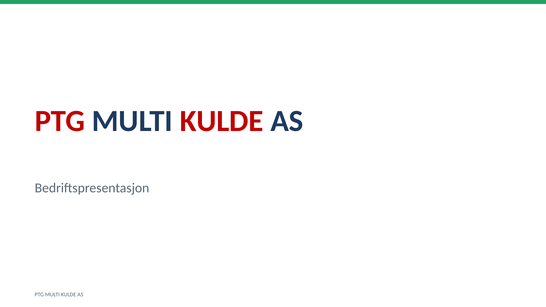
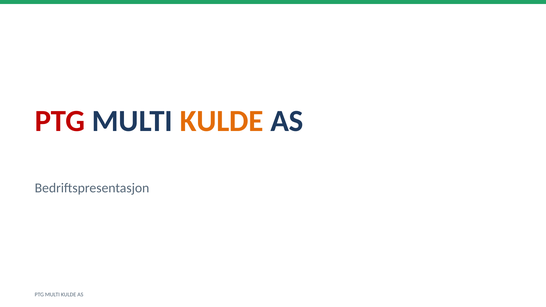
KULDE at (222, 121) colour: red -> orange
